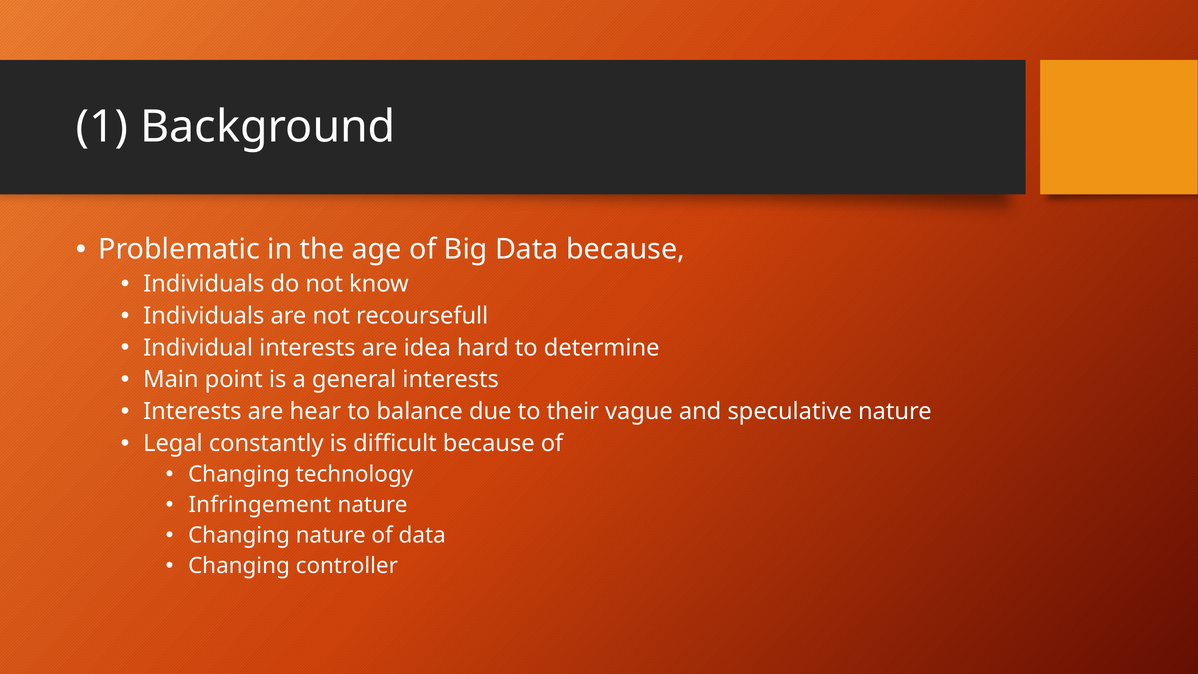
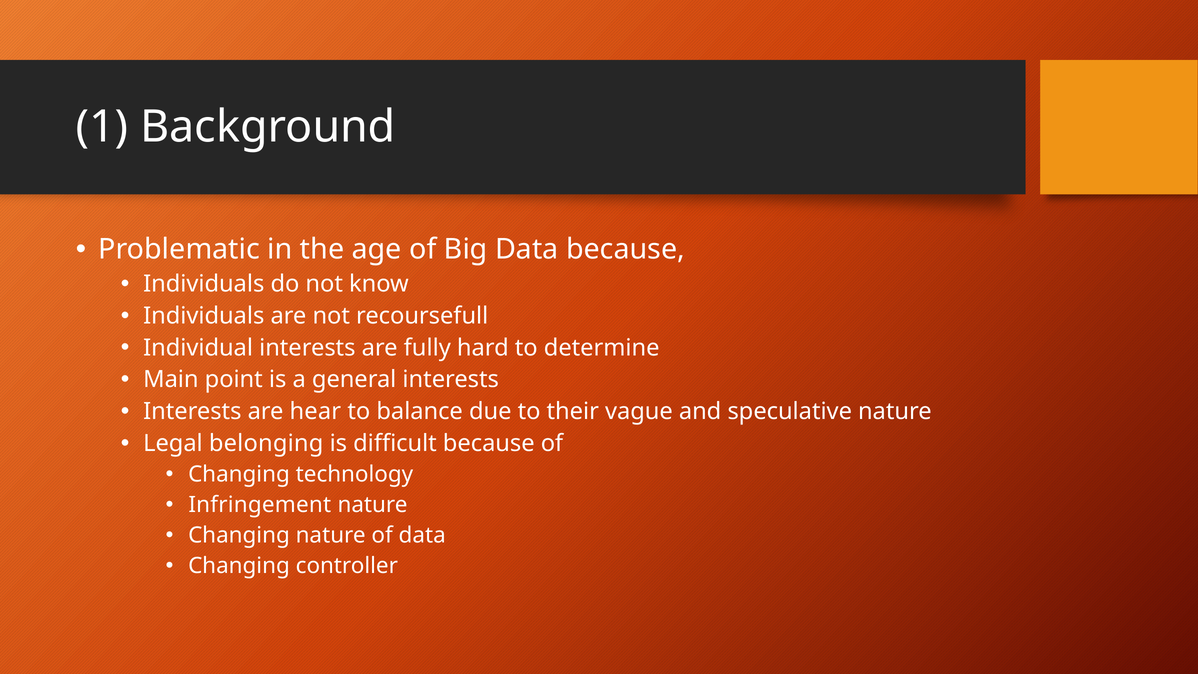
idea: idea -> fully
constantly: constantly -> belonging
